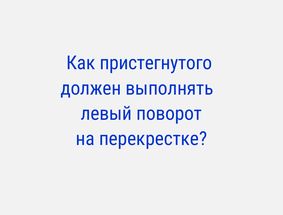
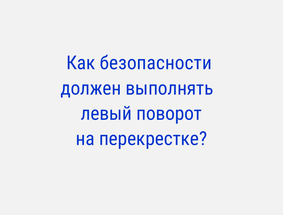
пристегнутого: пристегнутого -> безопасности
